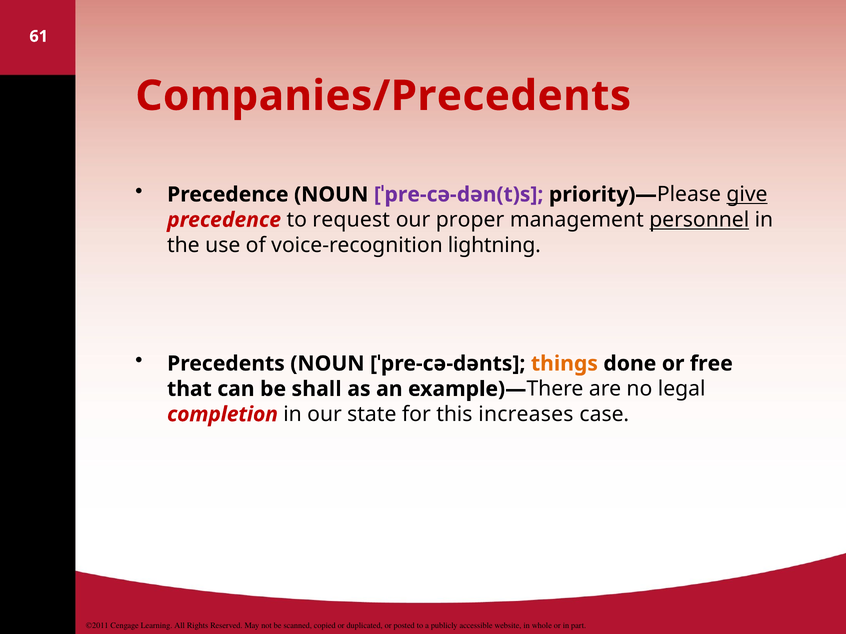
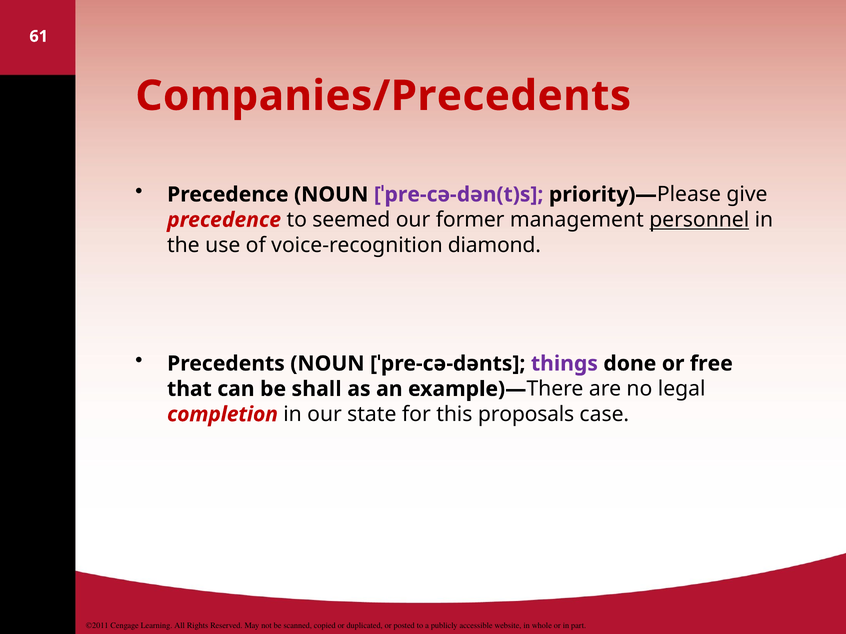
give underline: present -> none
request: request -> seemed
proper: proper -> former
lightning: lightning -> diamond
things colour: orange -> purple
increases: increases -> proposals
